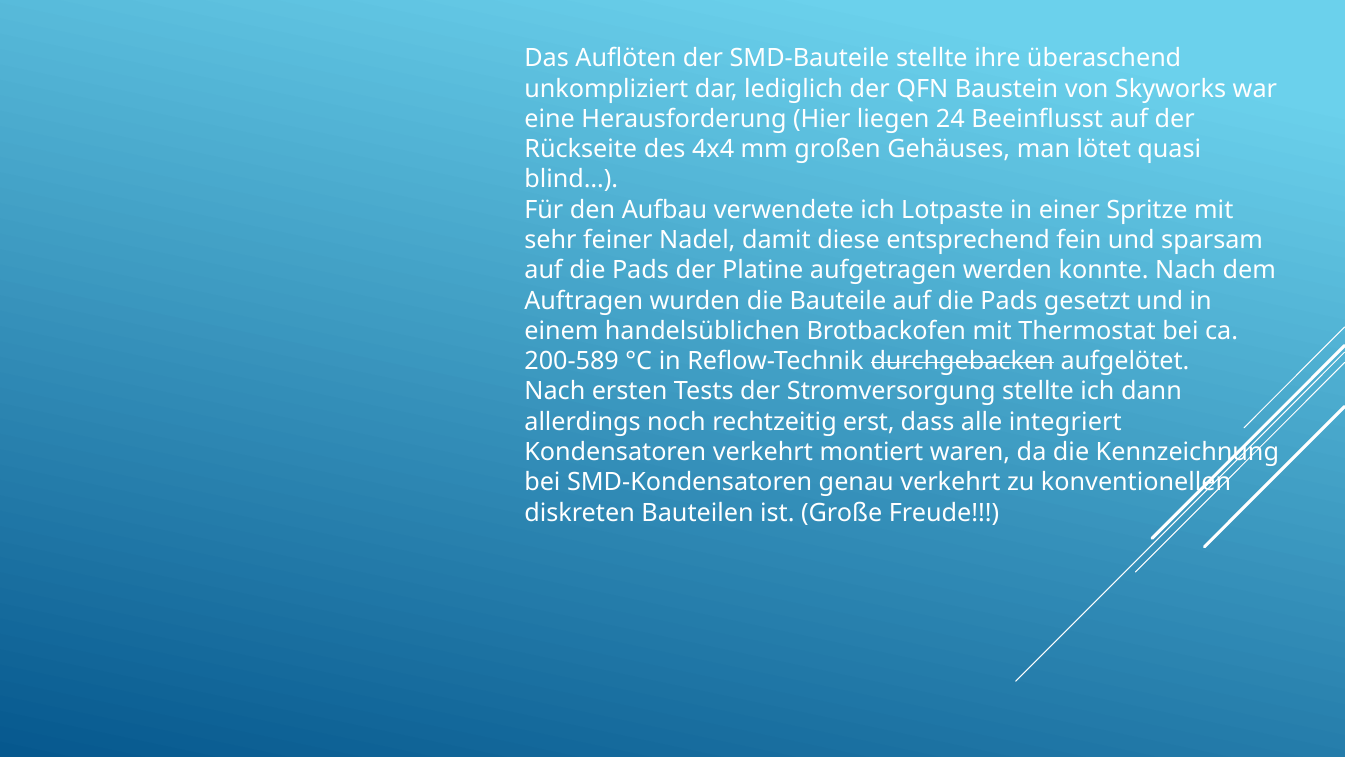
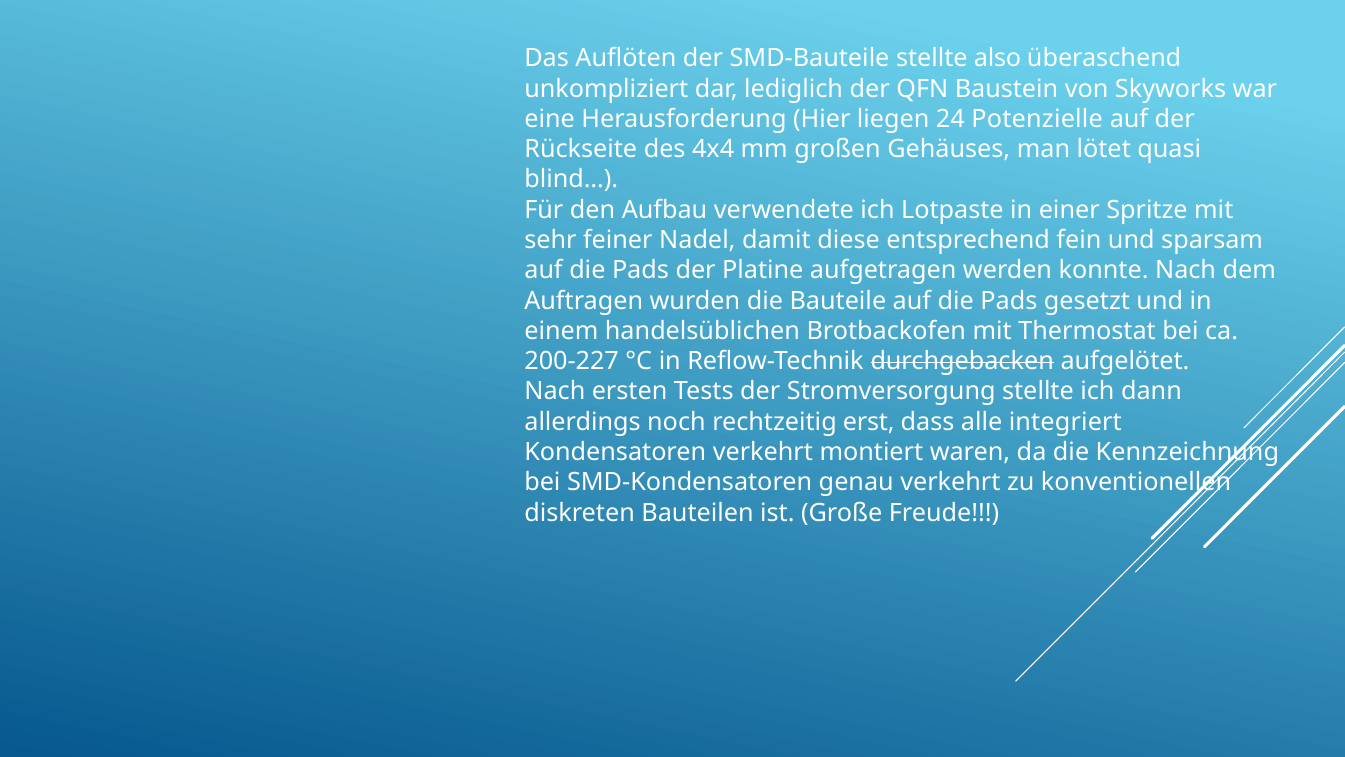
ihre: ihre -> also
Beeinflusst: Beeinflusst -> Potenzielle
200-589: 200-589 -> 200-227
